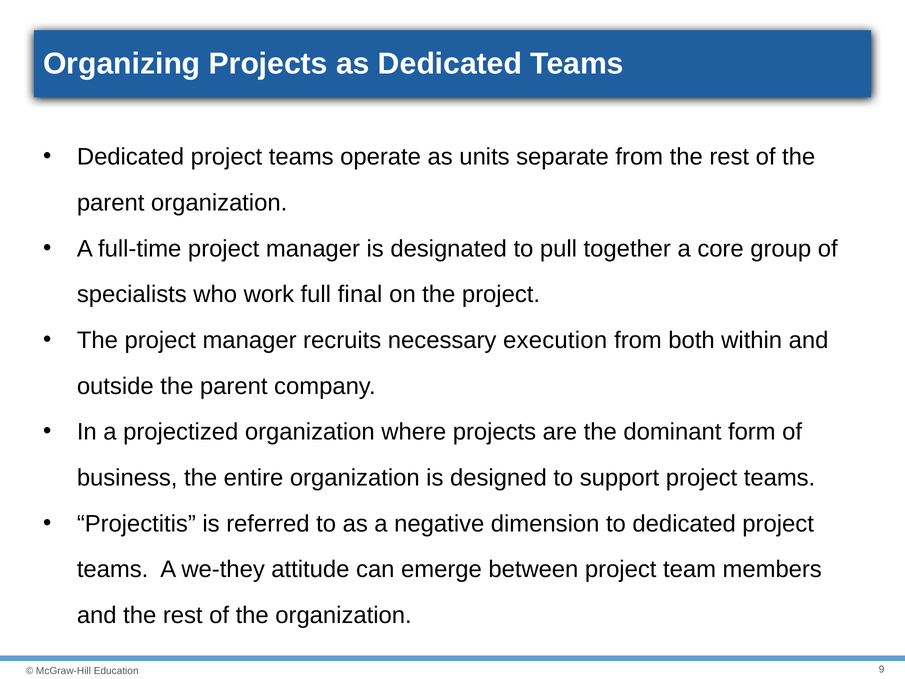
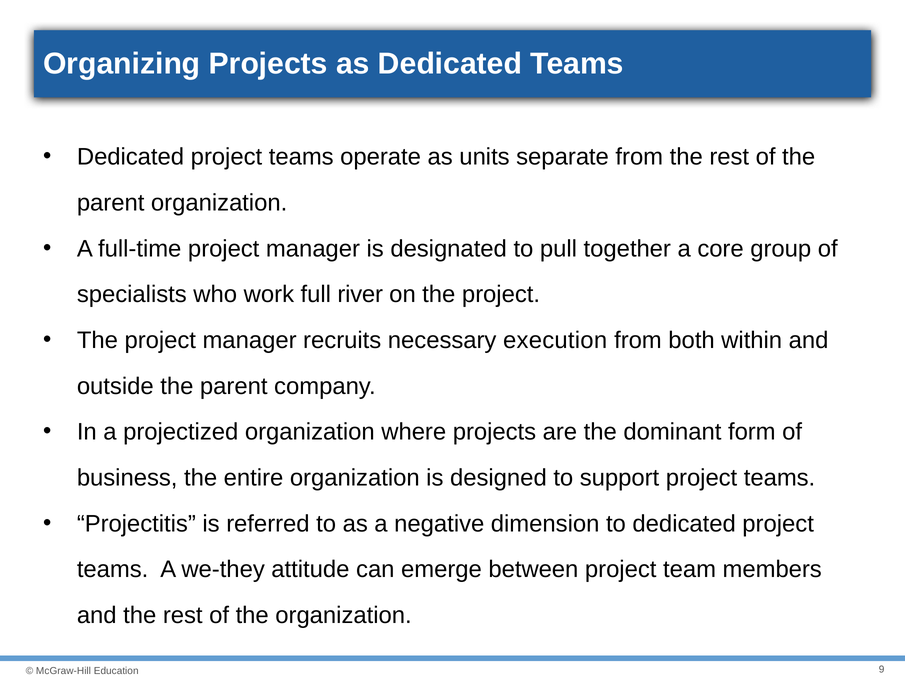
final: final -> river
